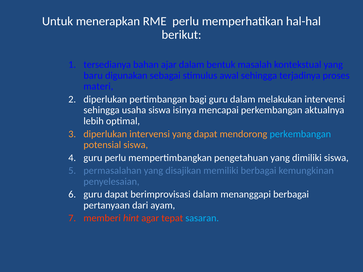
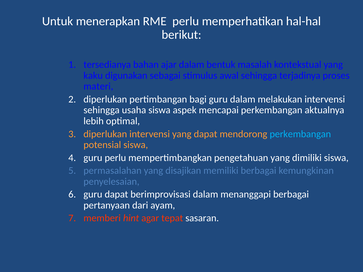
baru: baru -> kaku
isinya: isinya -> aspek
sasaran colour: light blue -> white
